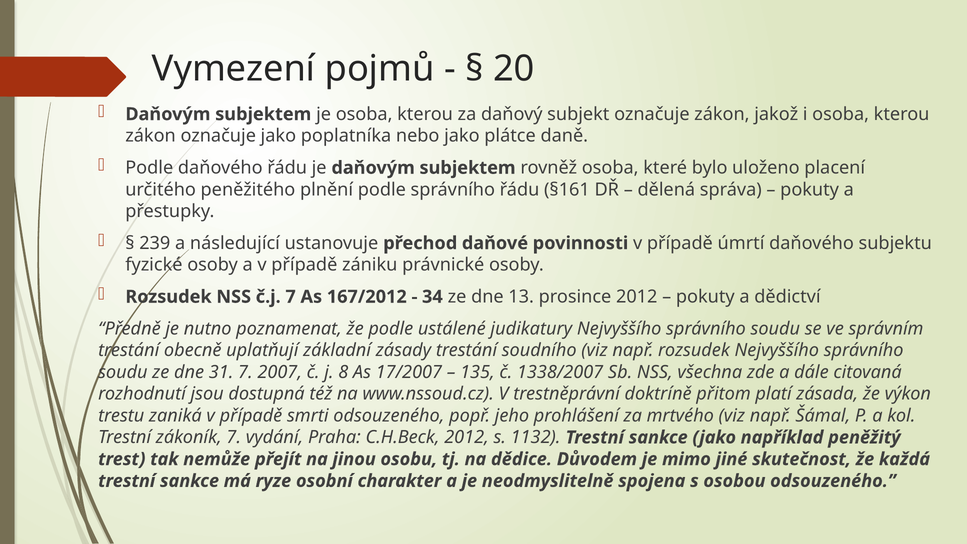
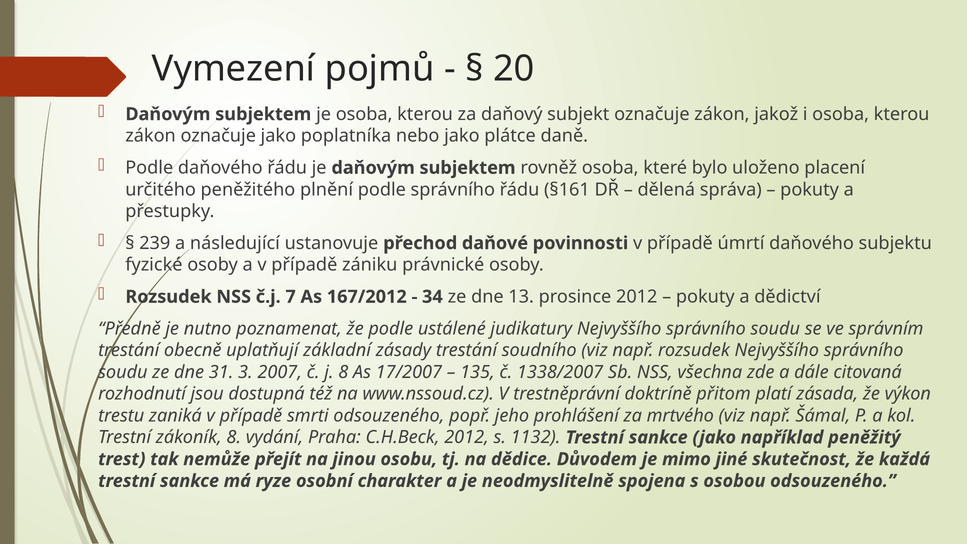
31 7: 7 -> 3
zákoník 7: 7 -> 8
